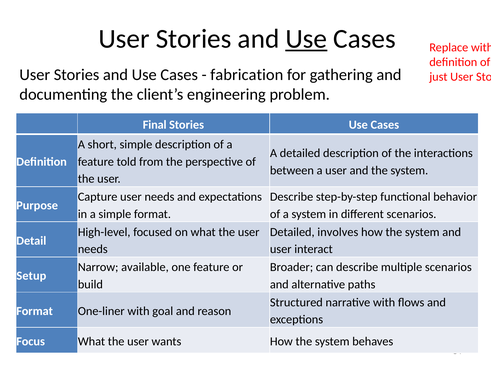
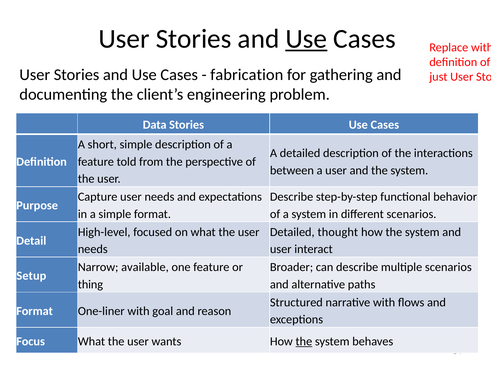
Final: Final -> Data
involves: involves -> thought
build: build -> thing
the at (304, 342) underline: none -> present
